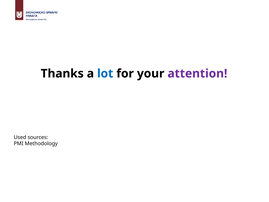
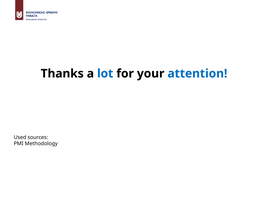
attention colour: purple -> blue
